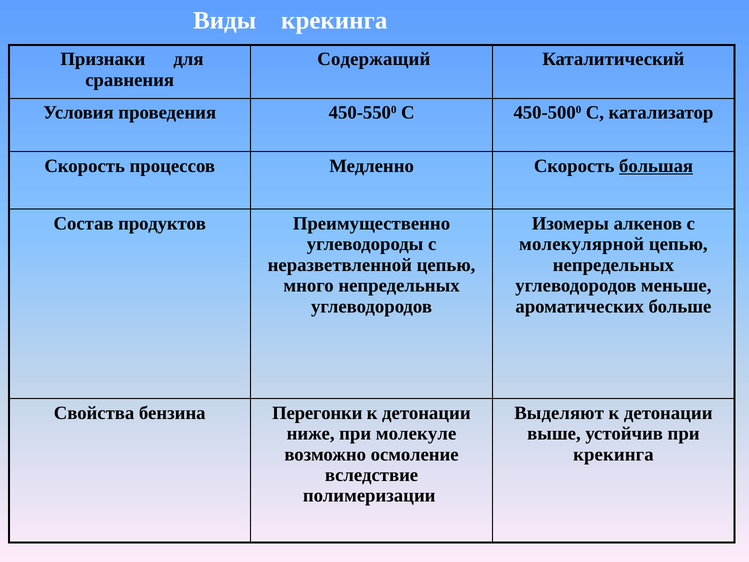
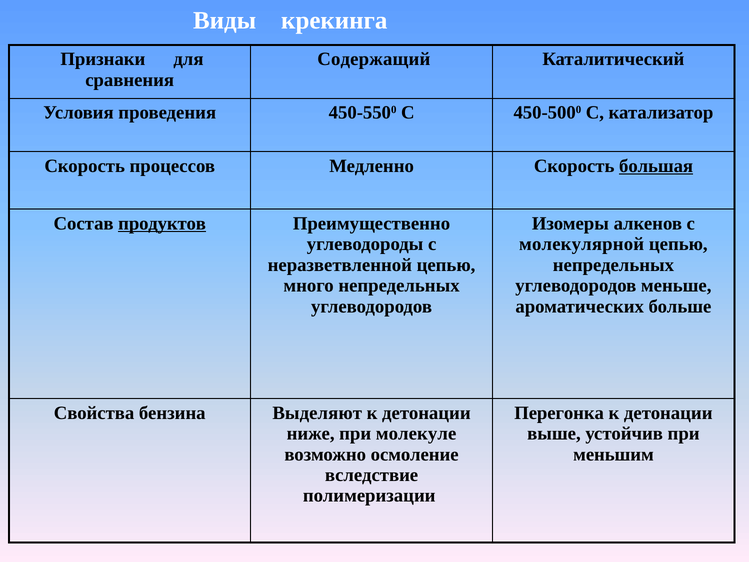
продуктов underline: none -> present
Перегонки: Перегонки -> Выделяют
Выделяют: Выделяют -> Перегонка
крекинга at (613, 454): крекинга -> меньшим
